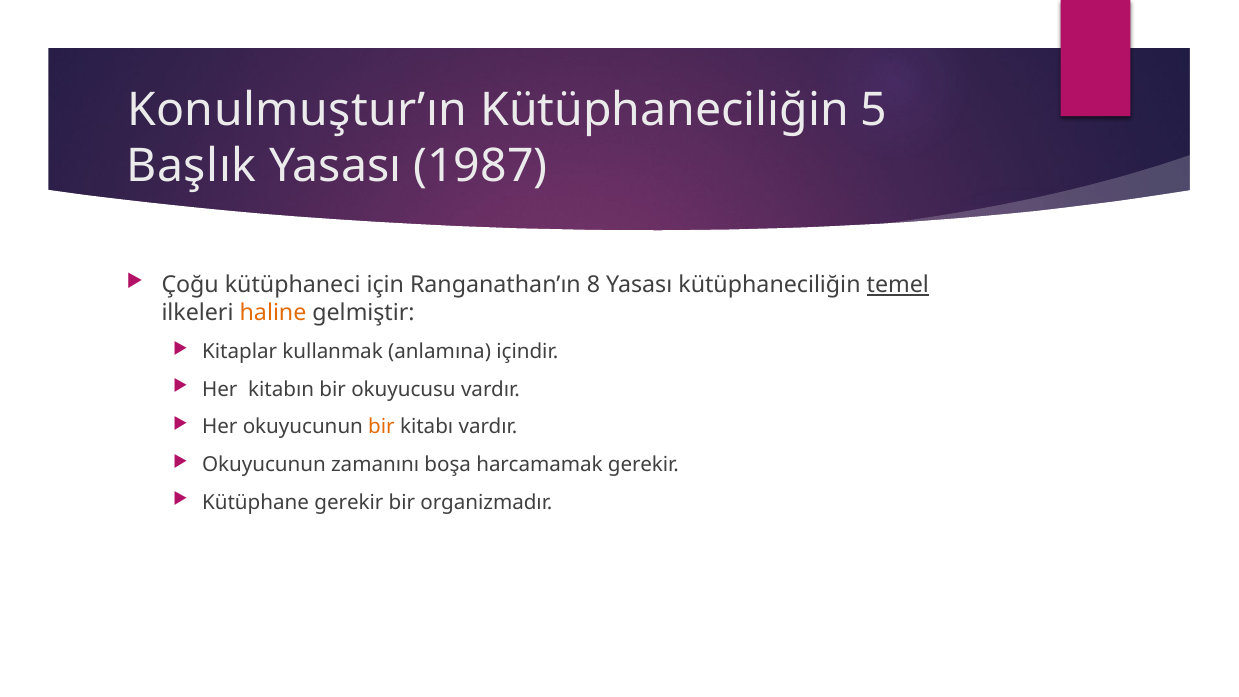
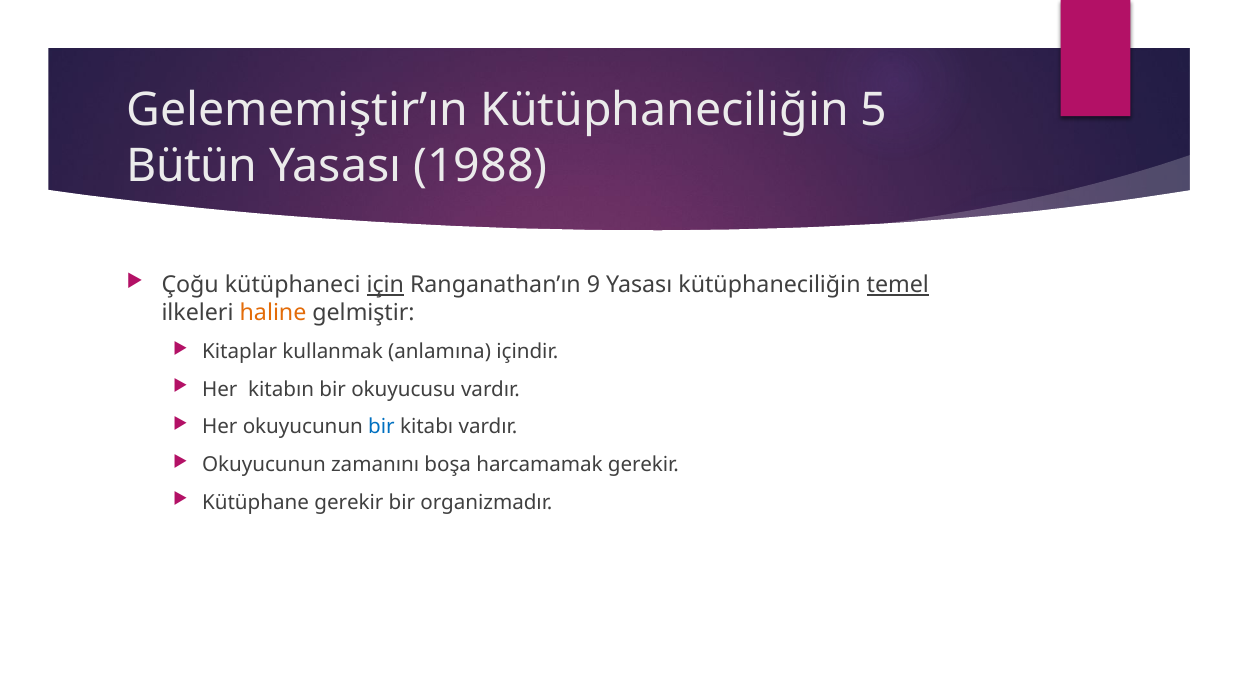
Konulmuştur’ın: Konulmuştur’ın -> Gelememiştir’ın
Başlık: Başlık -> Bütün
1987: 1987 -> 1988
için underline: none -> present
8: 8 -> 9
bir at (381, 427) colour: orange -> blue
